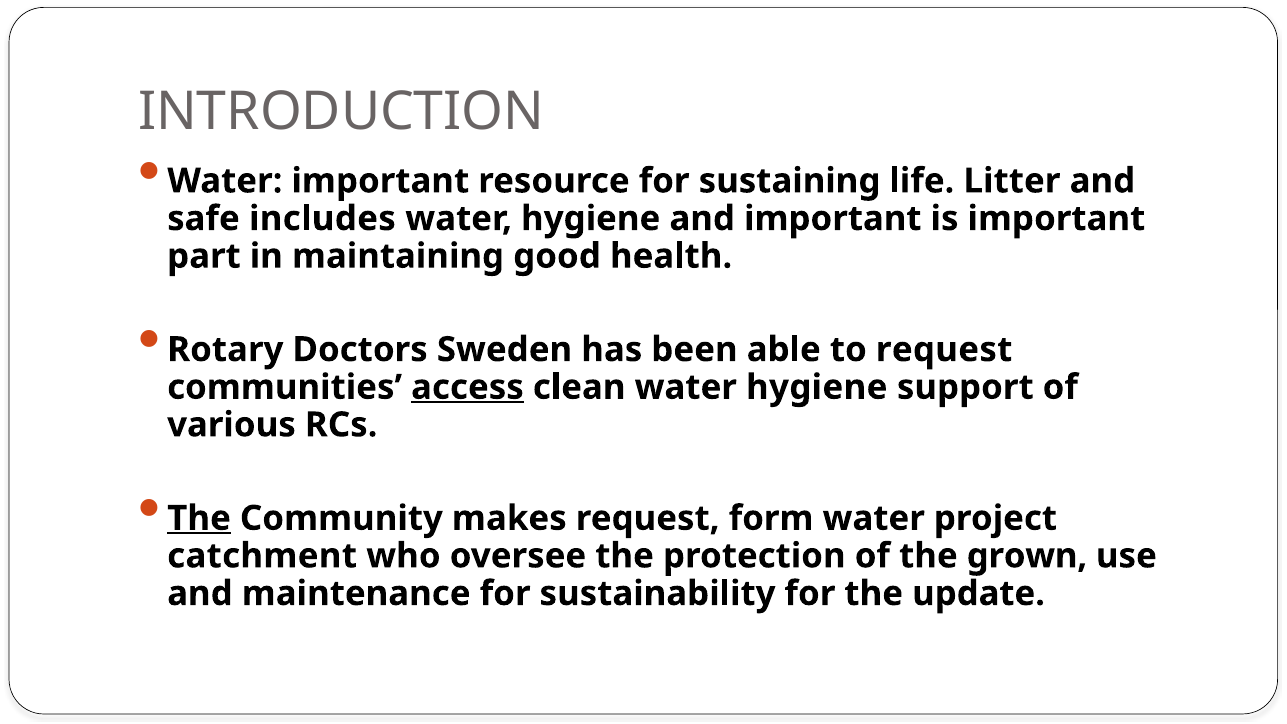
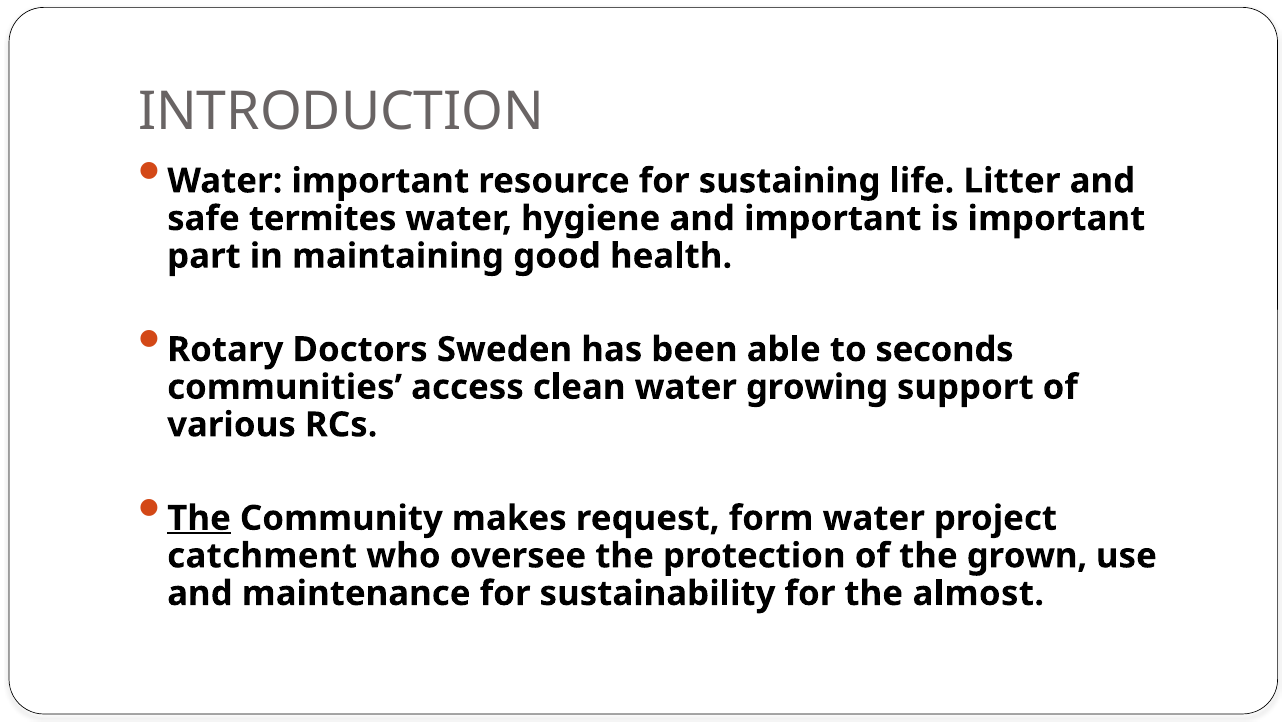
includes: includes -> termites
to request: request -> seconds
access underline: present -> none
clean water hygiene: hygiene -> growing
update: update -> almost
